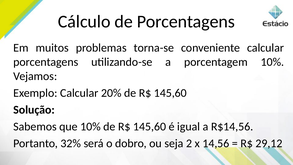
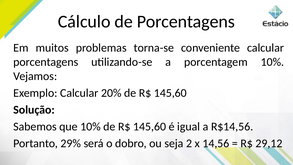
32%: 32% -> 29%
